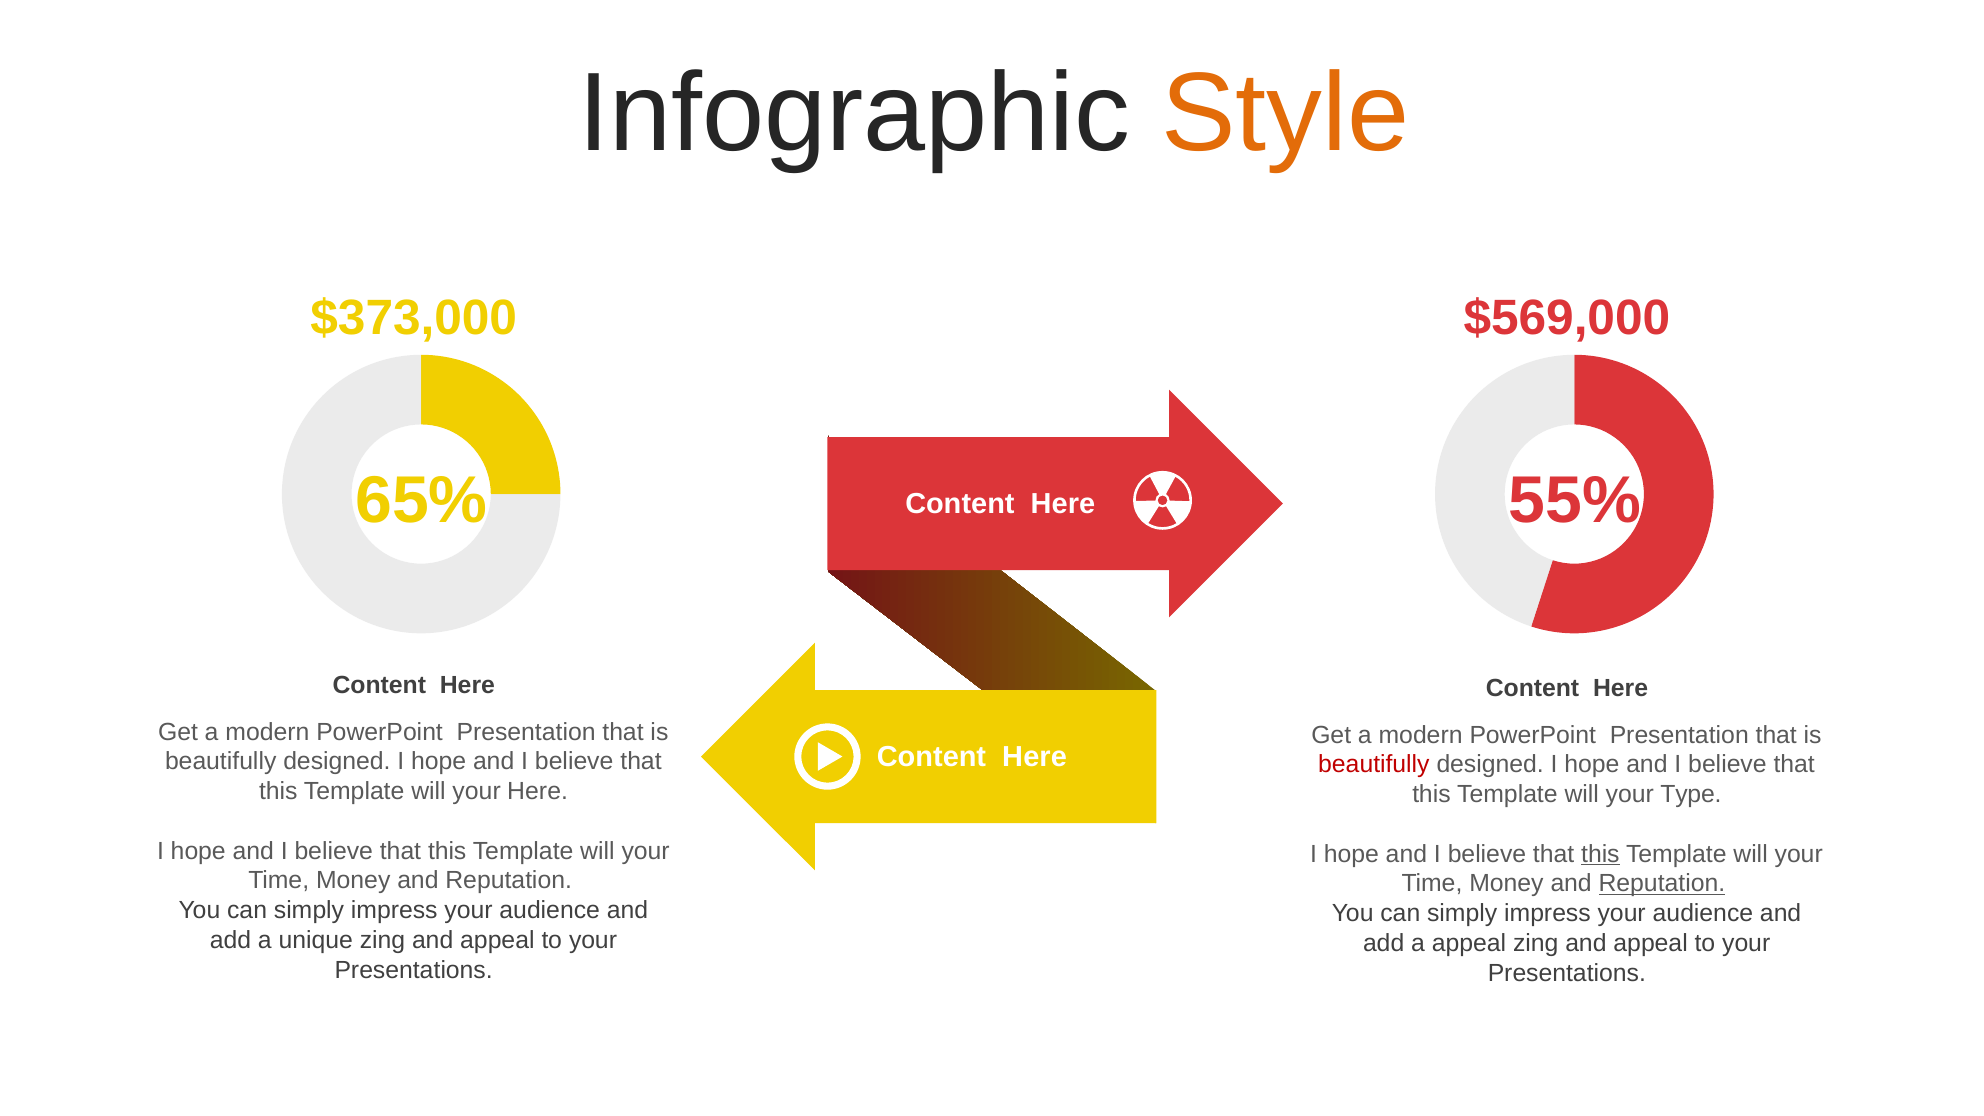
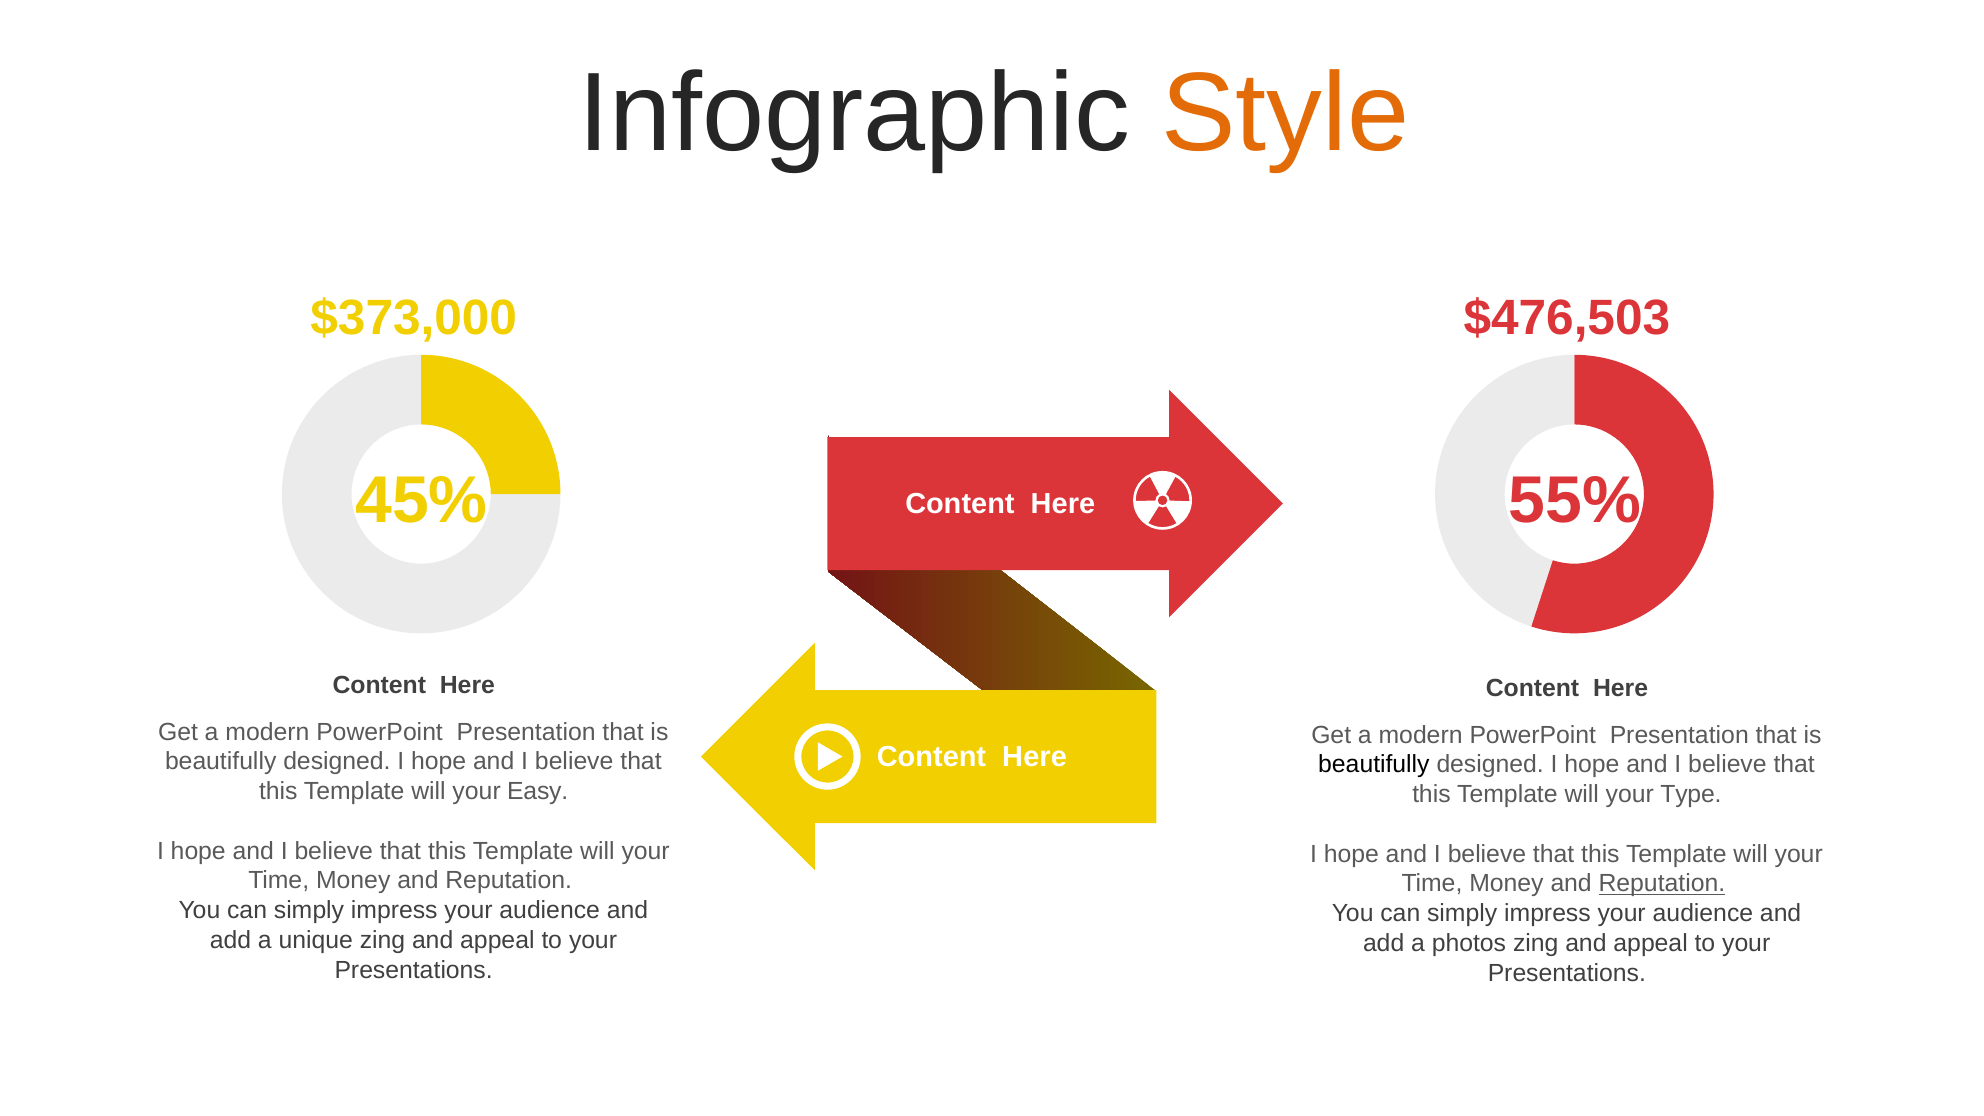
$569,000: $569,000 -> $476,503
65%: 65% -> 45%
beautifully at (1374, 765) colour: red -> black
your Here: Here -> Easy
this at (1600, 854) underline: present -> none
a appeal: appeal -> photos
